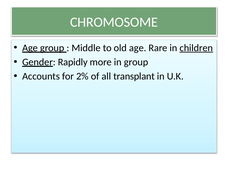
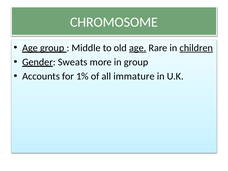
age at (138, 48) underline: none -> present
Rapidly: Rapidly -> Sweats
2%: 2% -> 1%
transplant: transplant -> immature
